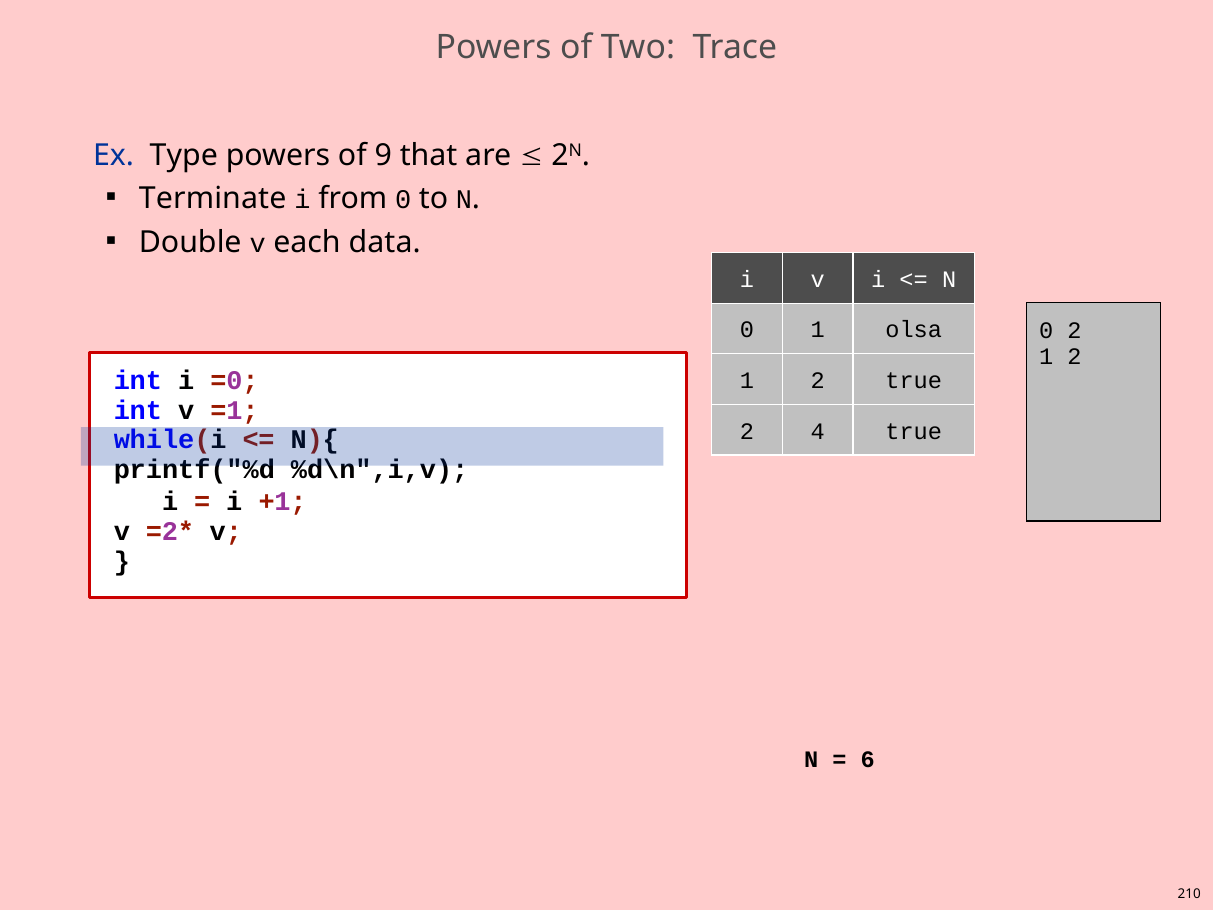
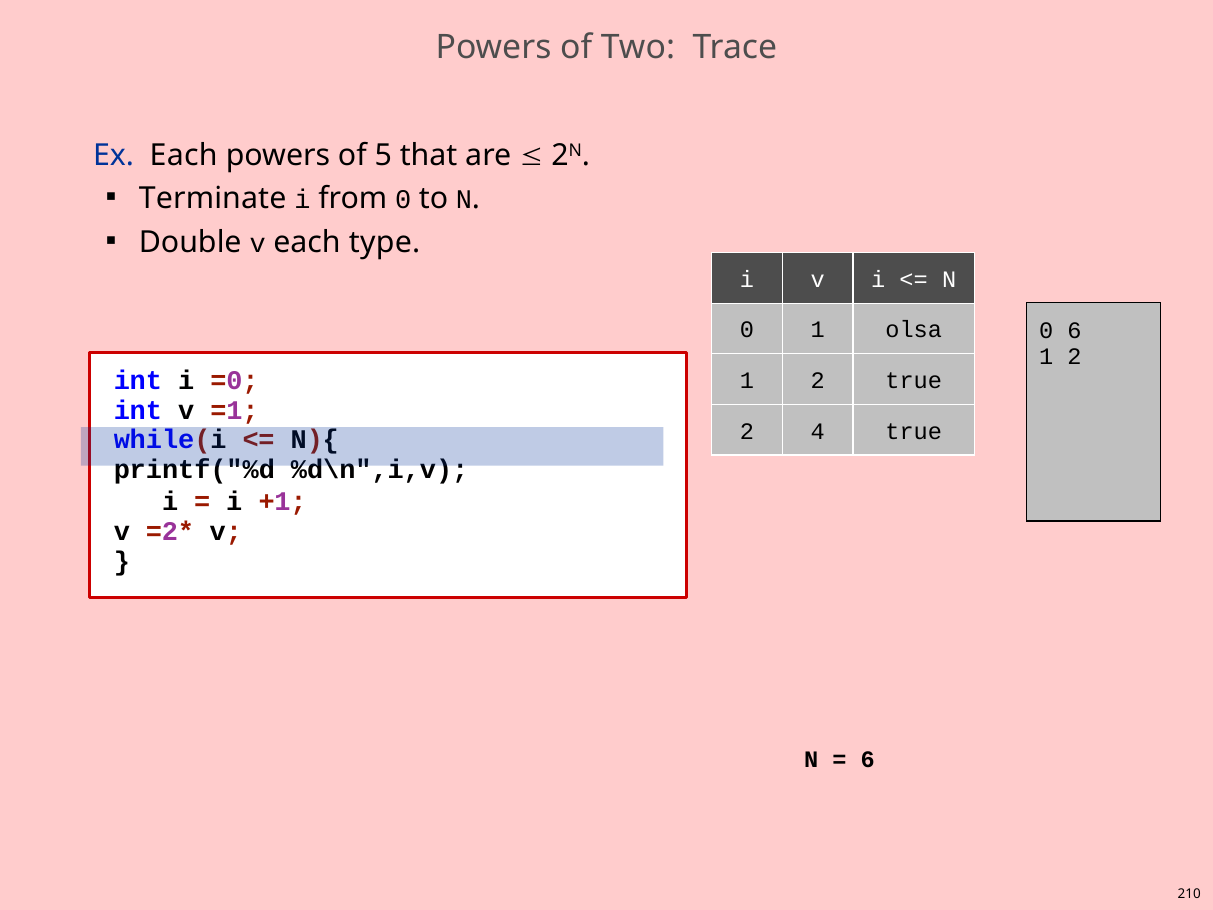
Ex Type: Type -> Each
9: 9 -> 5
data: data -> type
0 2: 2 -> 6
